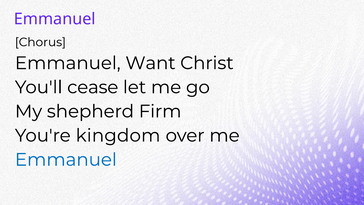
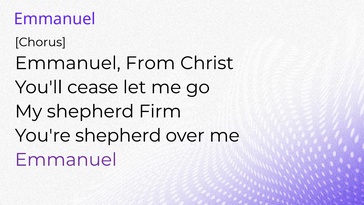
Want: Want -> From
You're kingdom: kingdom -> shepherd
Emmanuel at (66, 160) colour: blue -> purple
